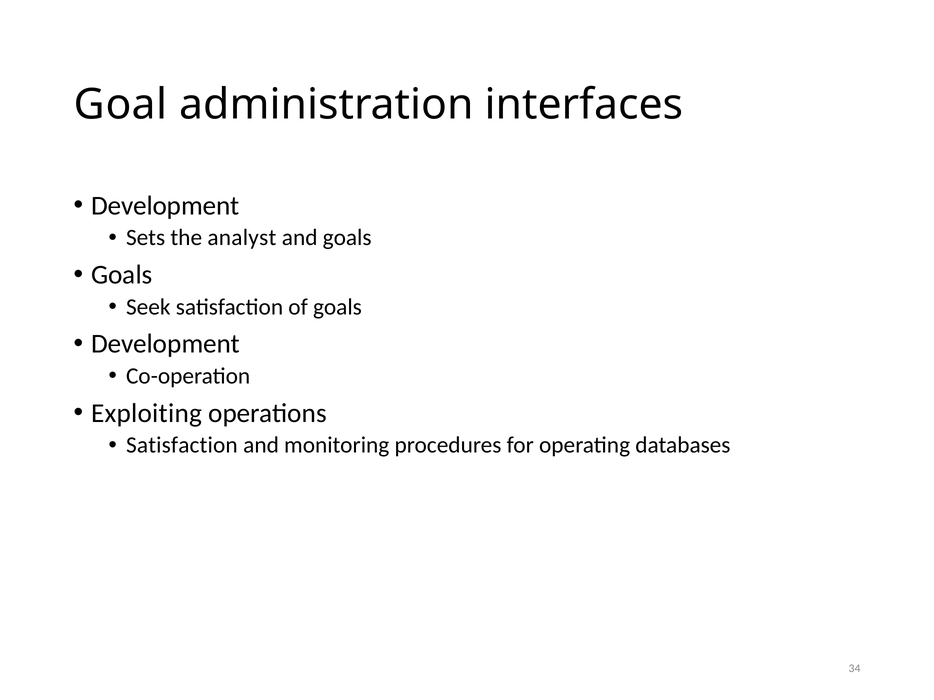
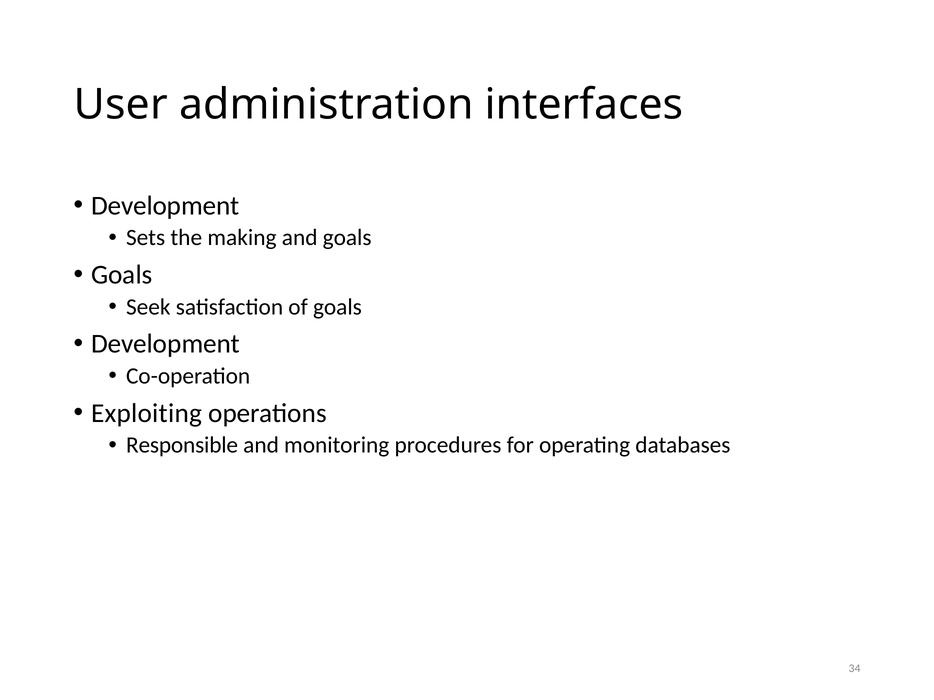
Goal: Goal -> User
analyst: analyst -> making
Satisfaction at (182, 446): Satisfaction -> Responsible
